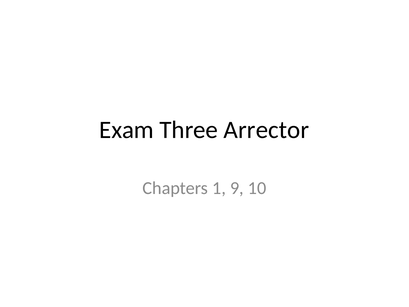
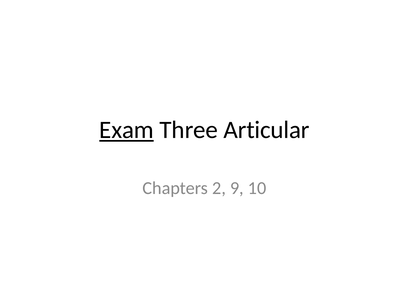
Exam underline: none -> present
Arrector: Arrector -> Articular
1: 1 -> 2
